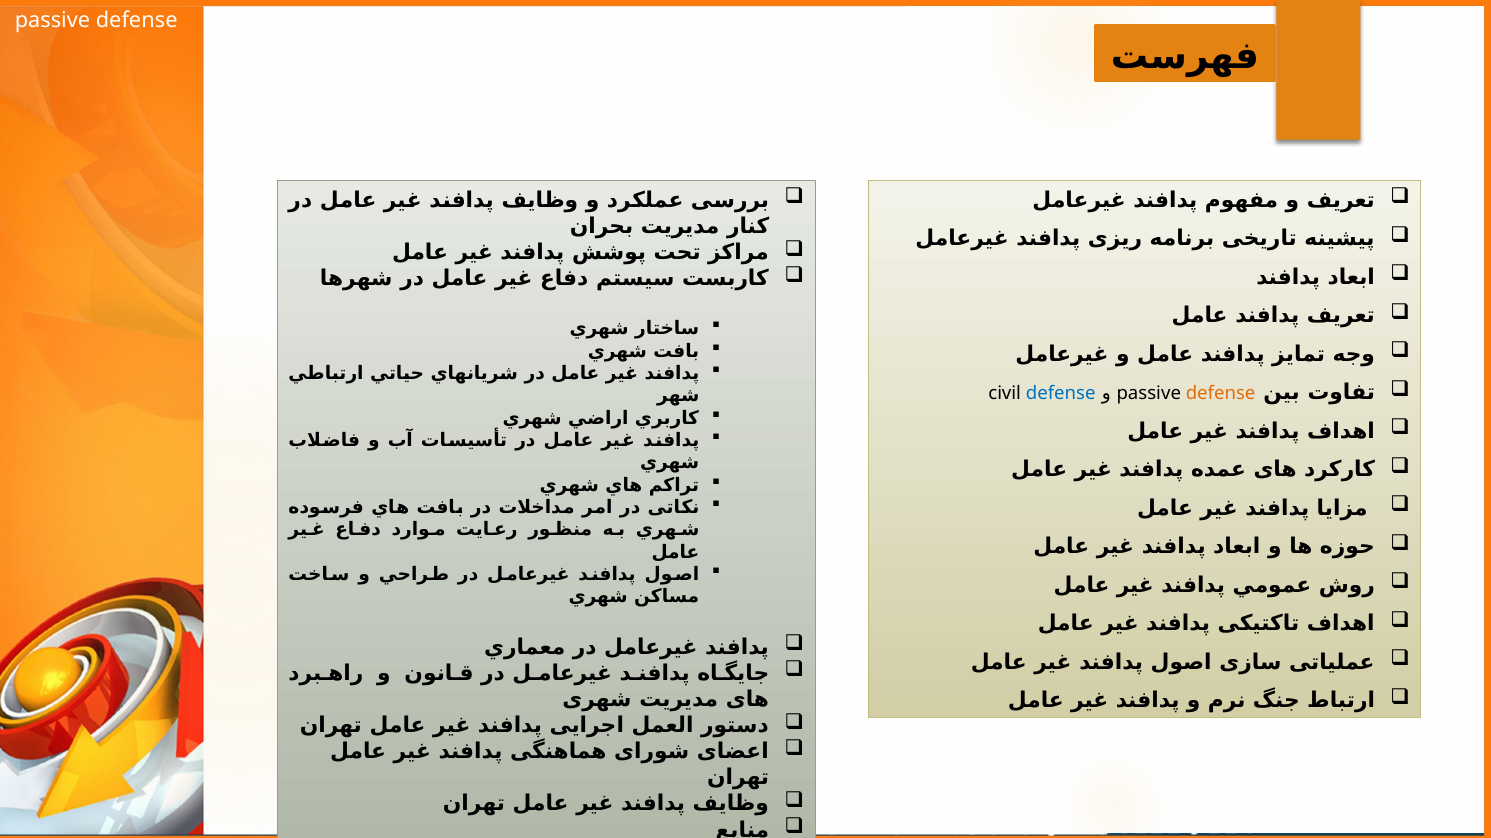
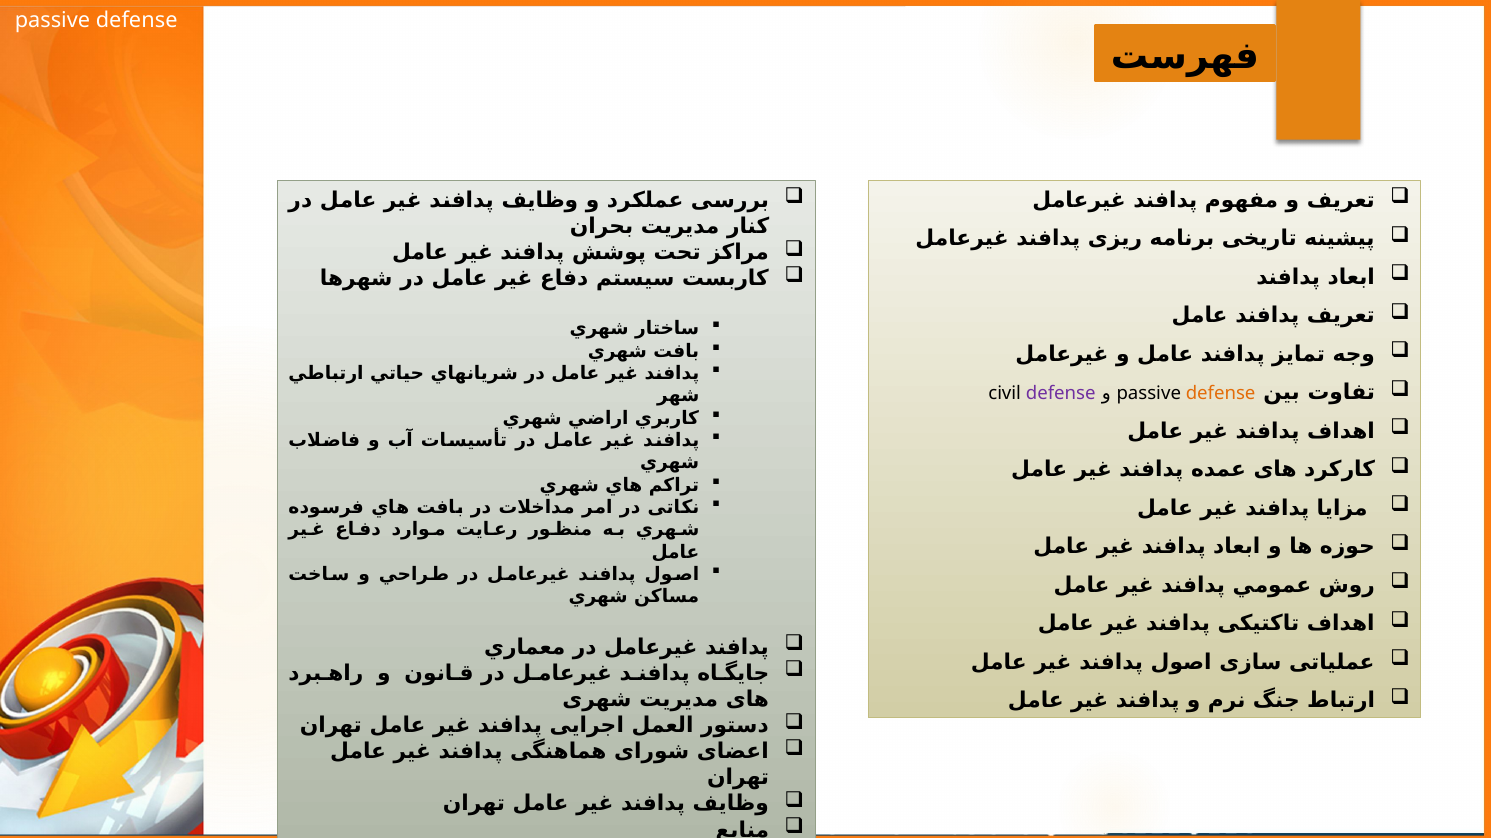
defense at (1061, 394) colour: blue -> purple
